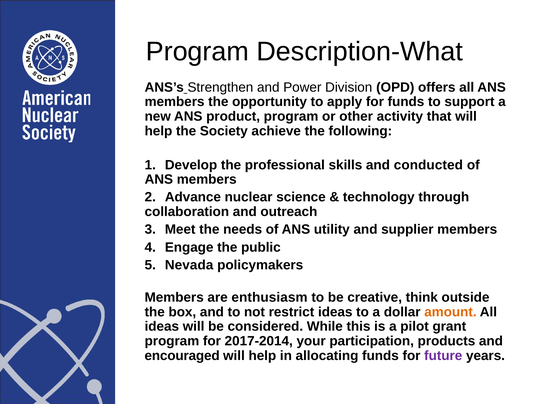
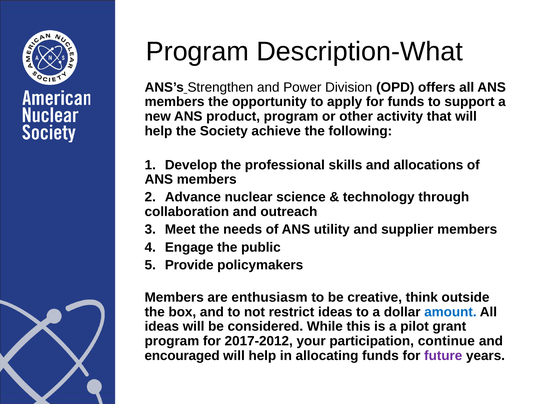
conducted: conducted -> allocations
Nevada: Nevada -> Provide
amount colour: orange -> blue
2017-2014: 2017-2014 -> 2017-2012
products: products -> continue
